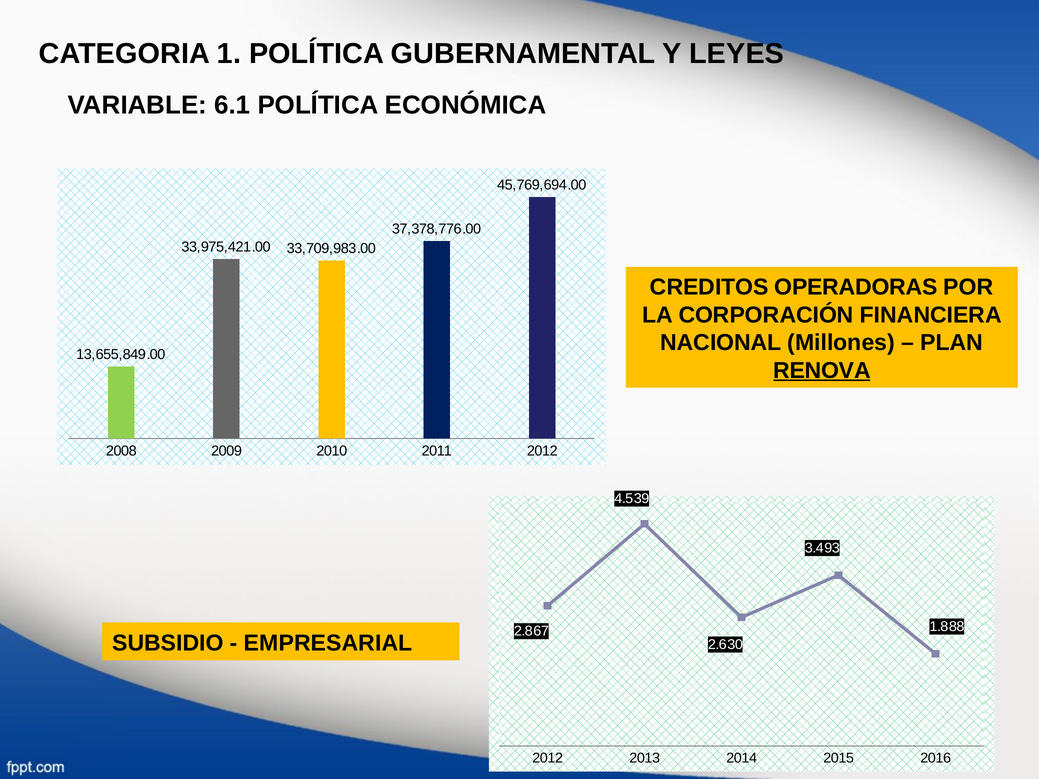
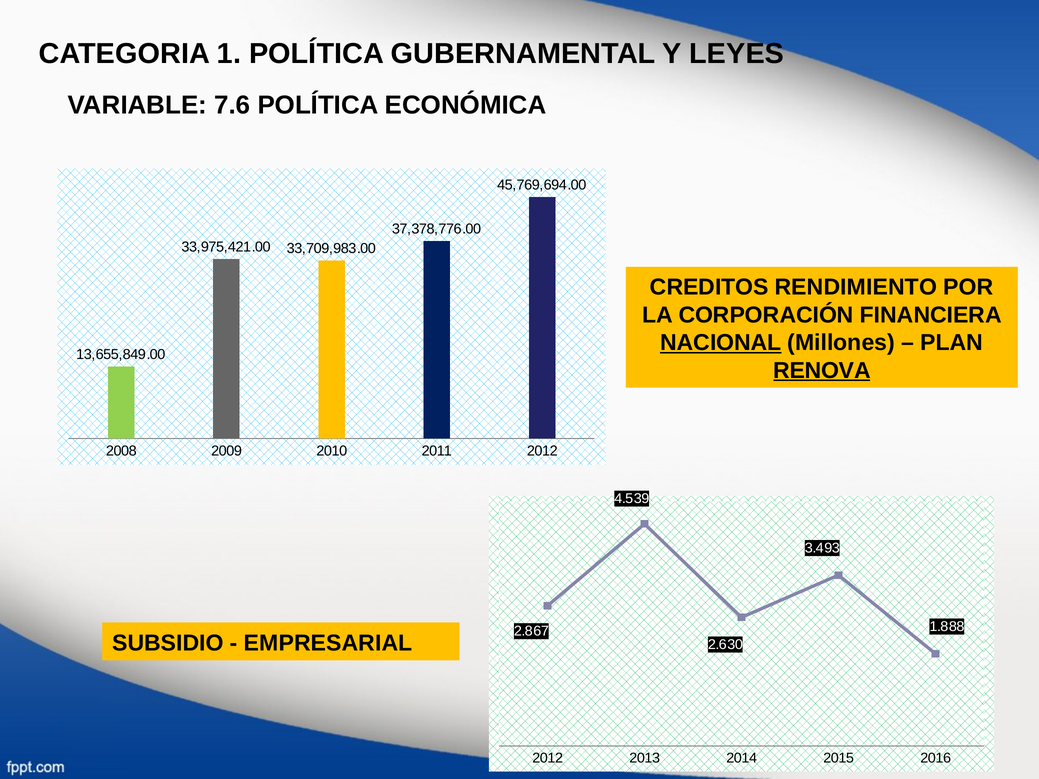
6.1: 6.1 -> 7.6
OPERADORAS: OPERADORAS -> RENDIMIENTO
NACIONAL underline: none -> present
